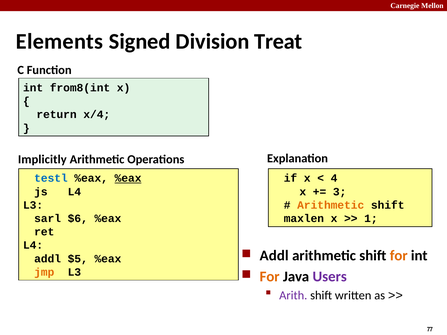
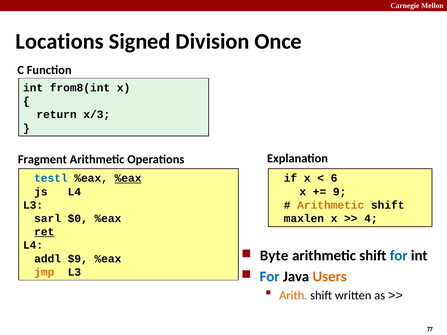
Elements: Elements -> Locations
Treat: Treat -> Once
x/4: x/4 -> x/3
Implicitly: Implicitly -> Fragment
4: 4 -> 6
3: 3 -> 9
$6: $6 -> $0
1: 1 -> 4
ret underline: none -> present
Addl at (274, 256): Addl -> Byte
for at (399, 256) colour: orange -> blue
$5: $5 -> $9
For at (270, 277) colour: orange -> blue
Users colour: purple -> orange
Arith colour: purple -> orange
